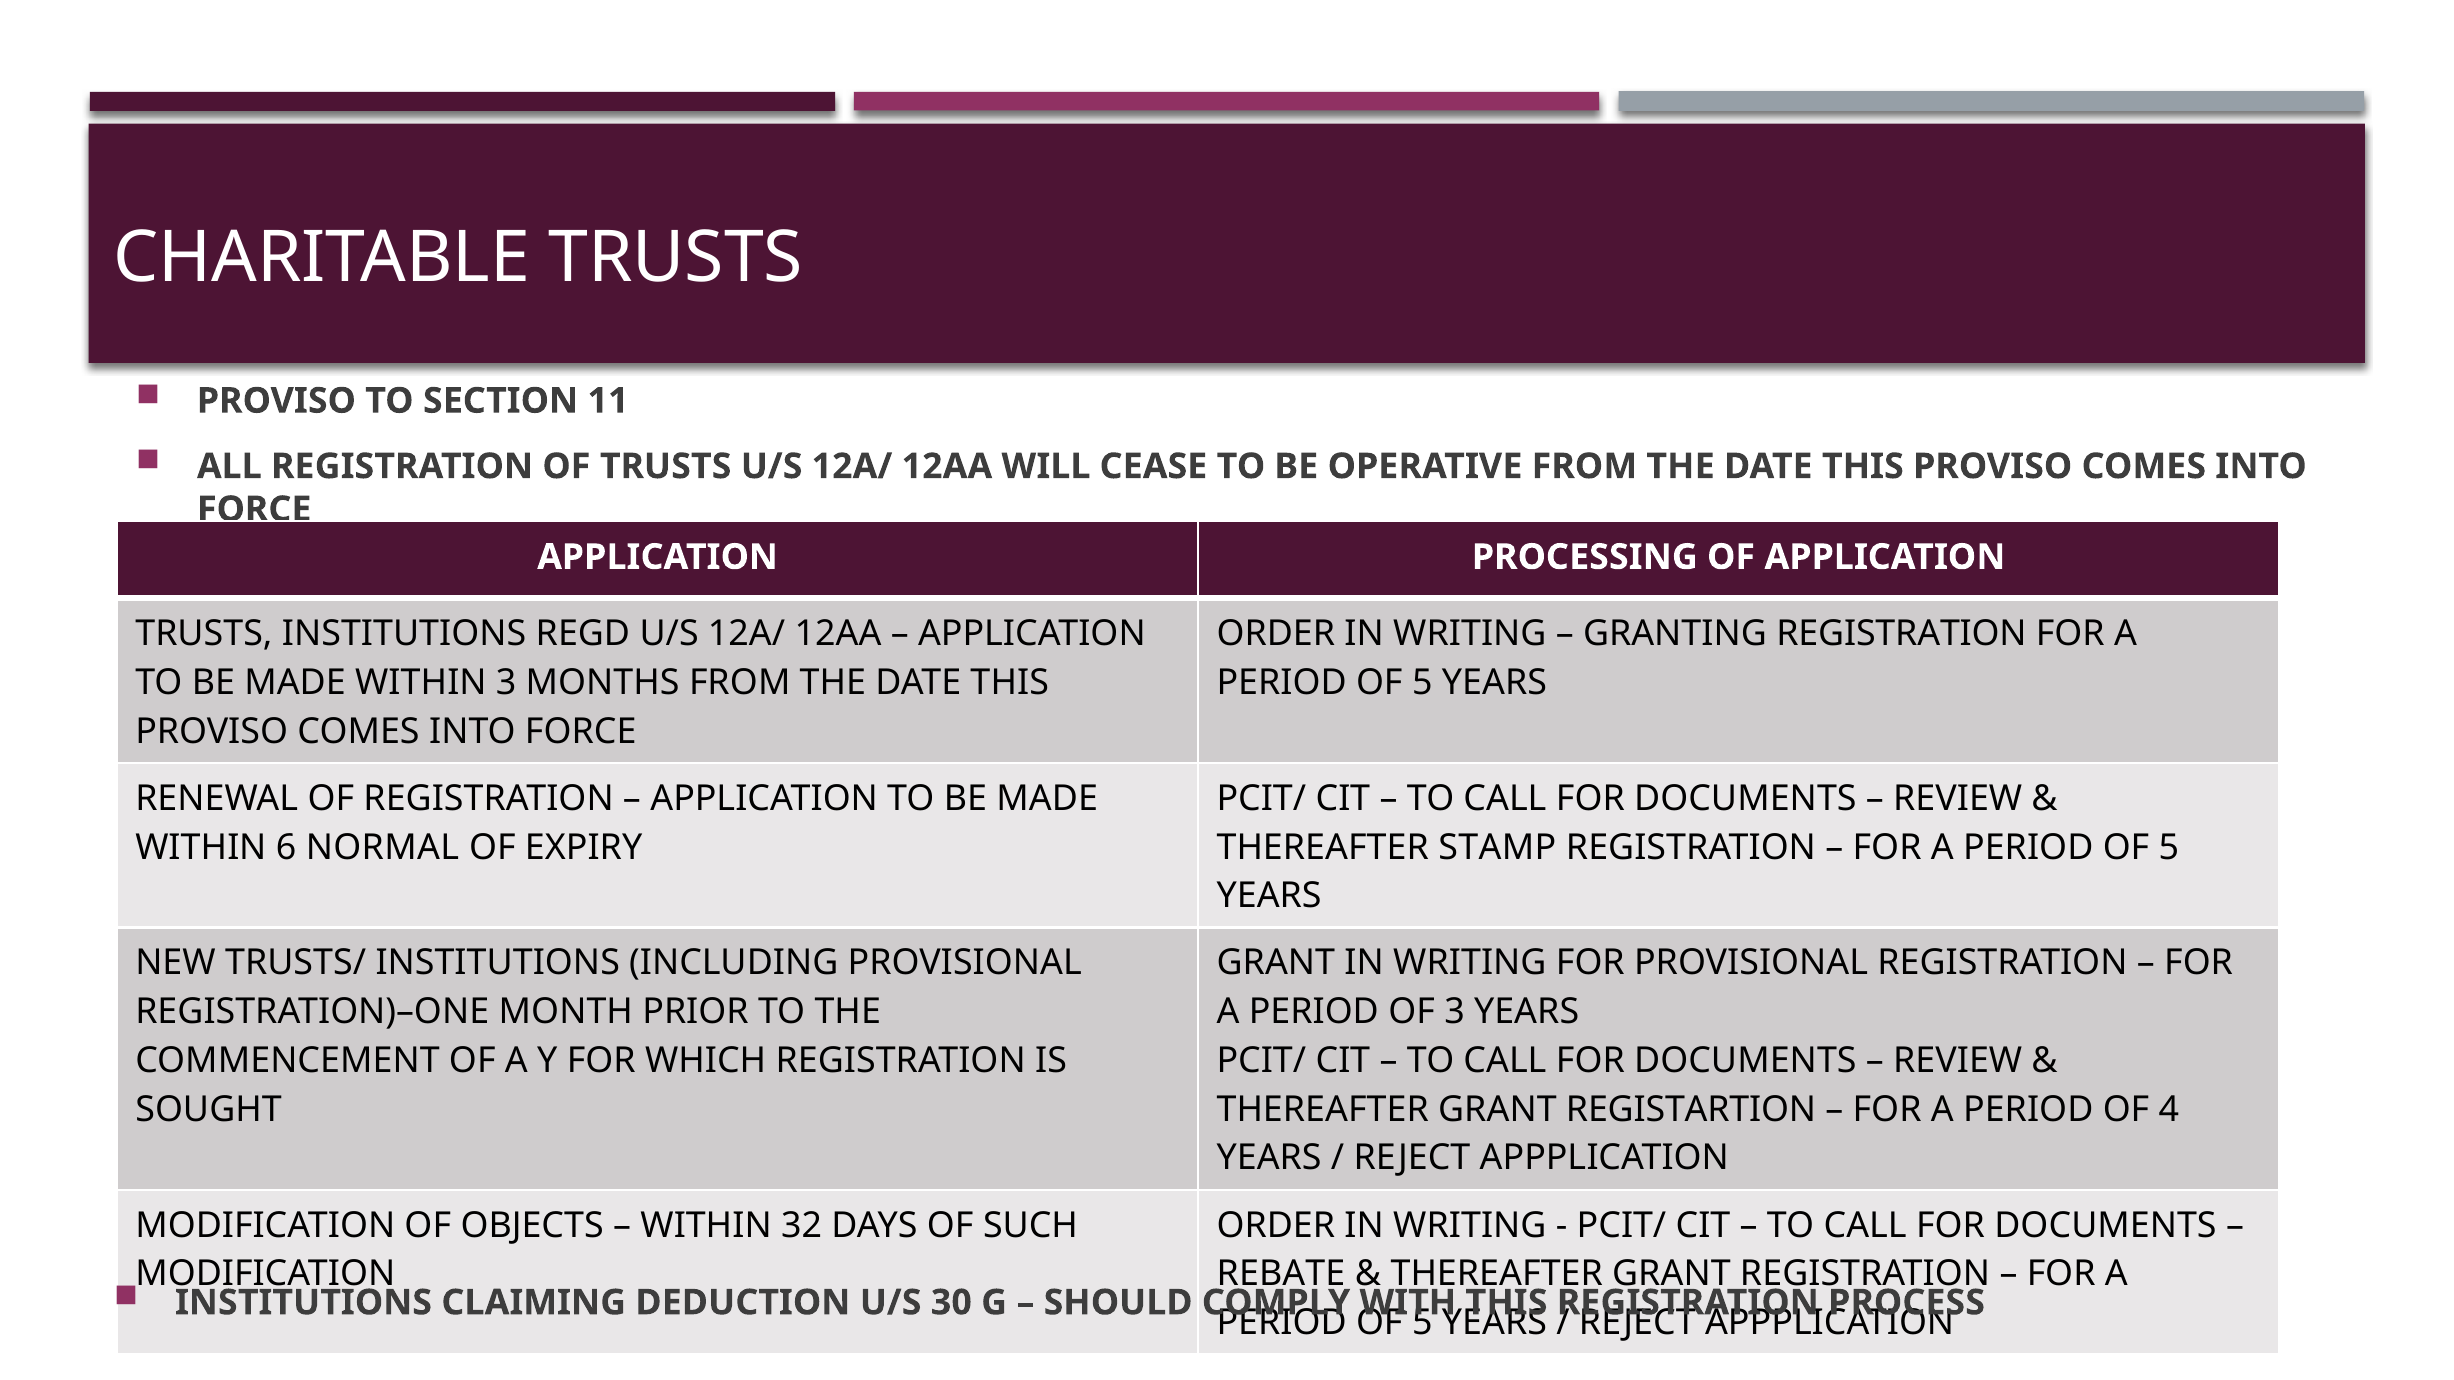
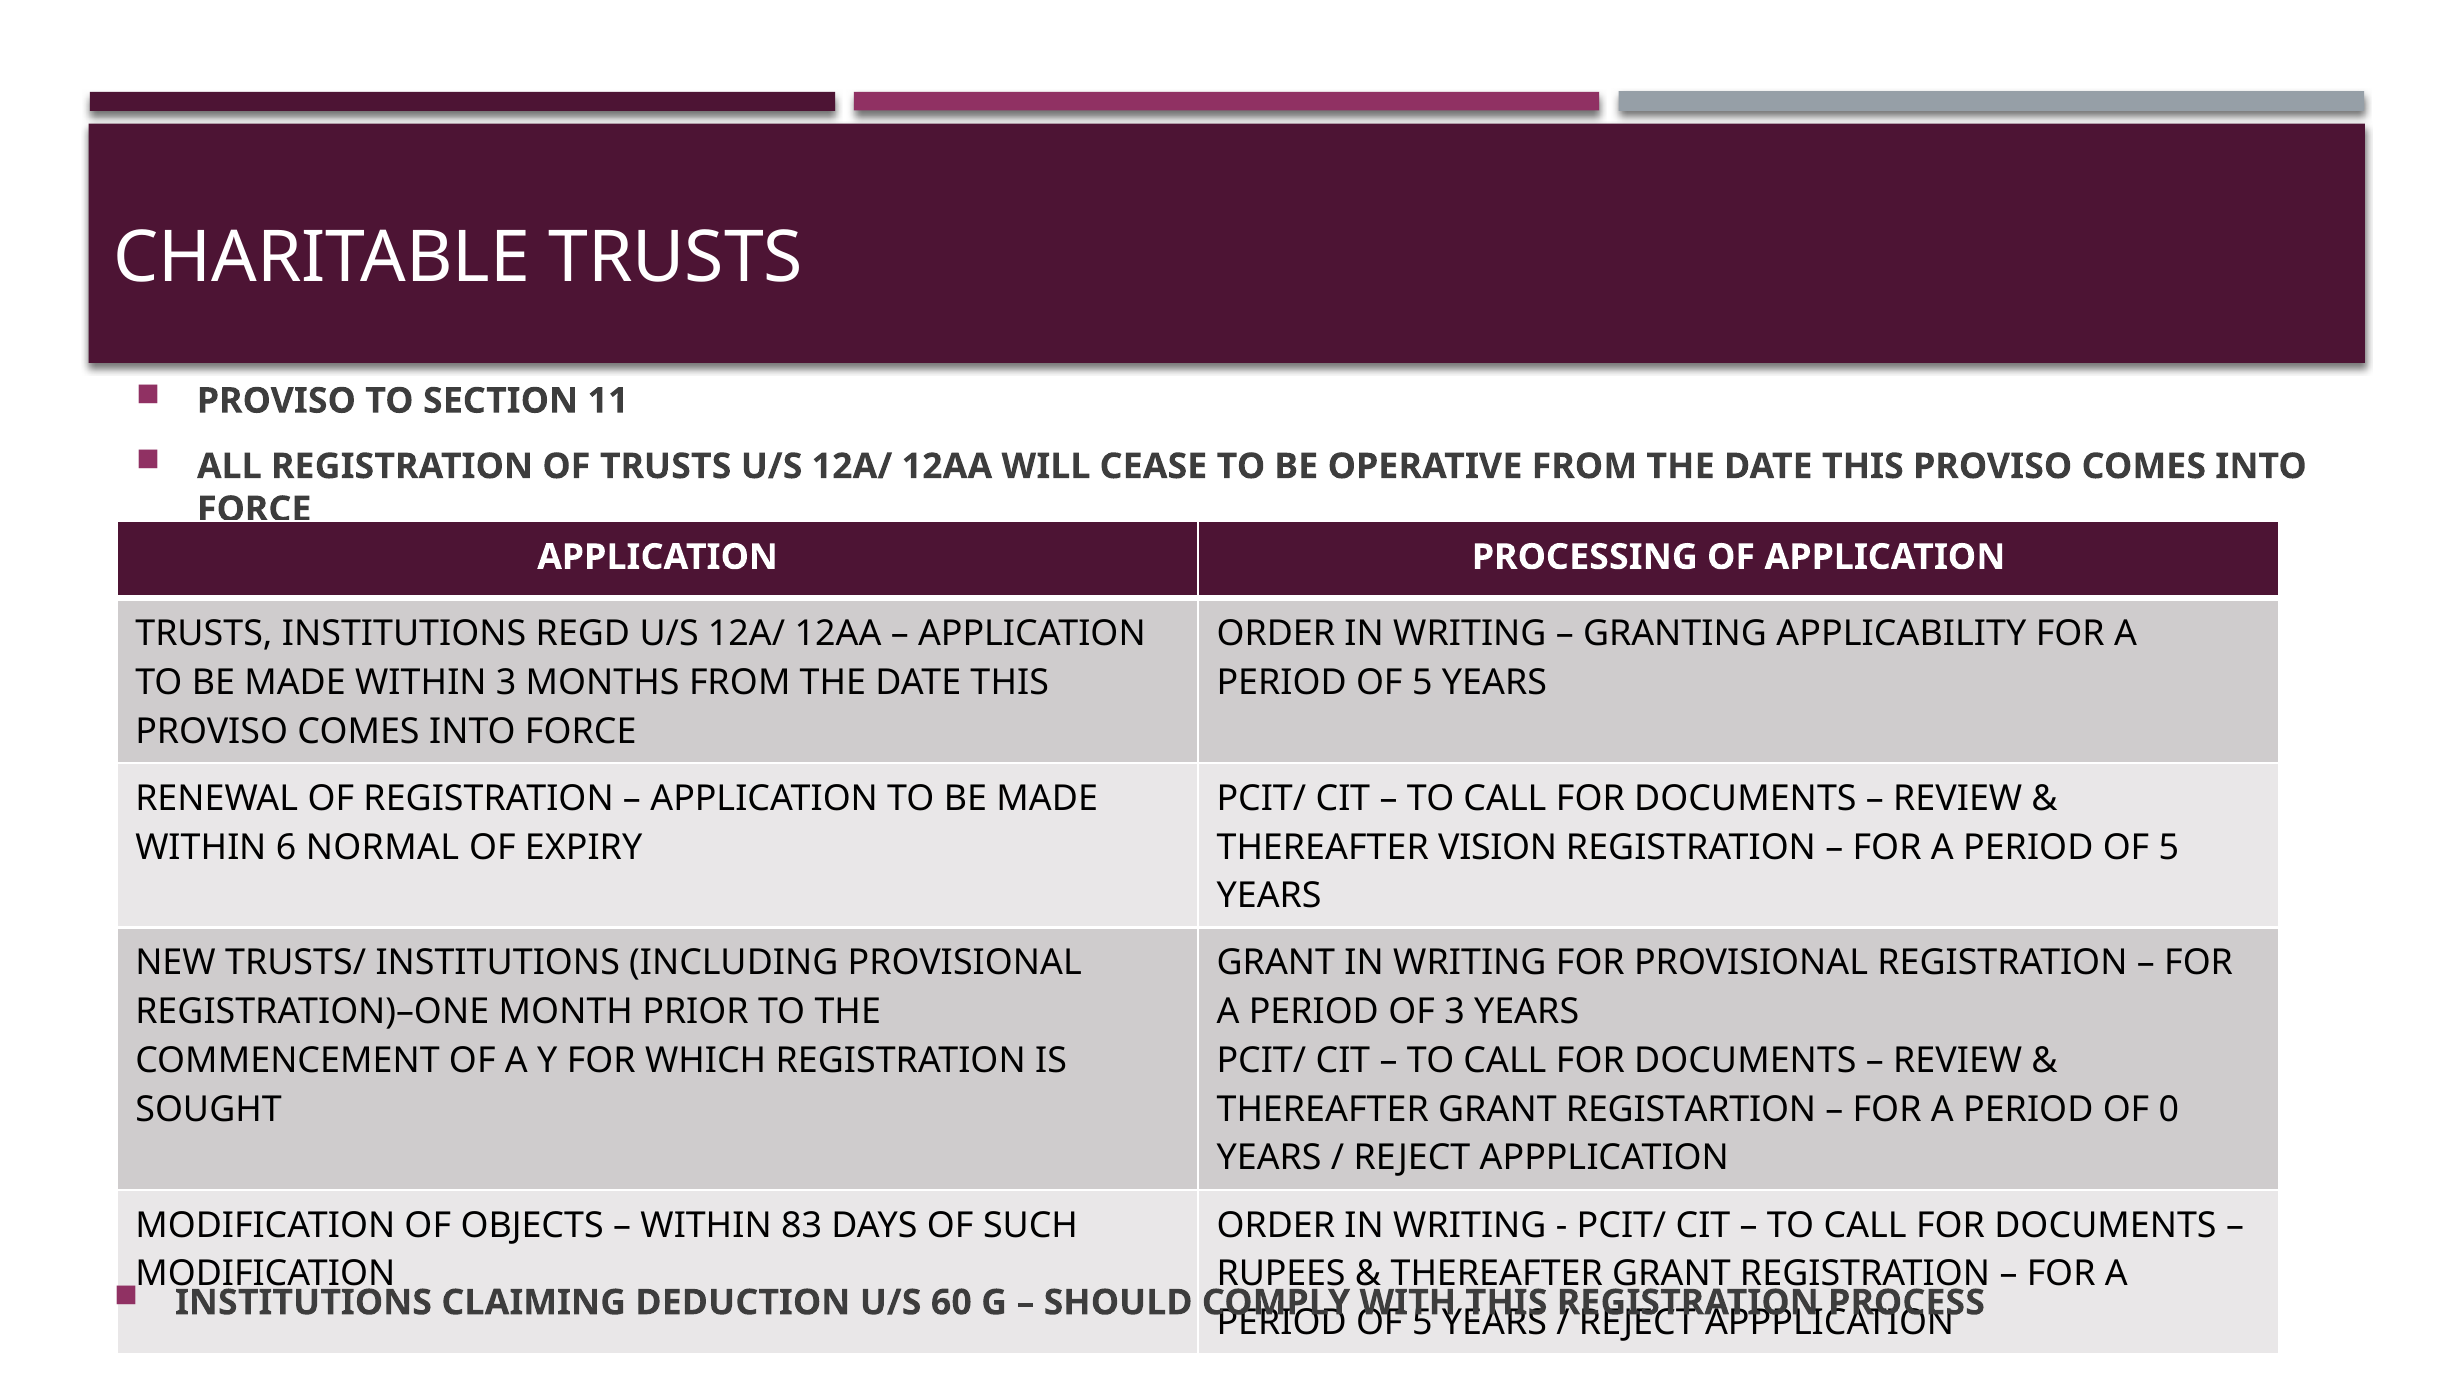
GRANTING REGISTRATION: REGISTRATION -> APPLICABILITY
STAMP: STAMP -> VISION
4: 4 -> 0
32: 32 -> 83
REBATE: REBATE -> RUPEES
30: 30 -> 60
